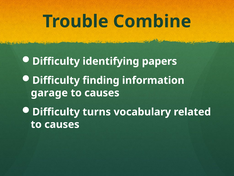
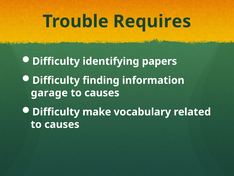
Combine: Combine -> Requires
turns: turns -> make
